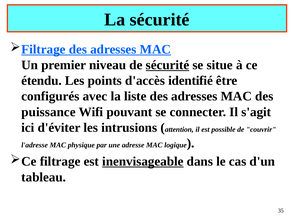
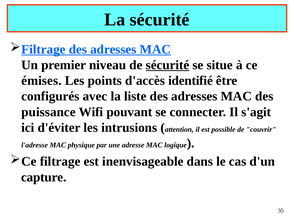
étendu: étendu -> émises
inenvisageable underline: present -> none
tableau: tableau -> capture
